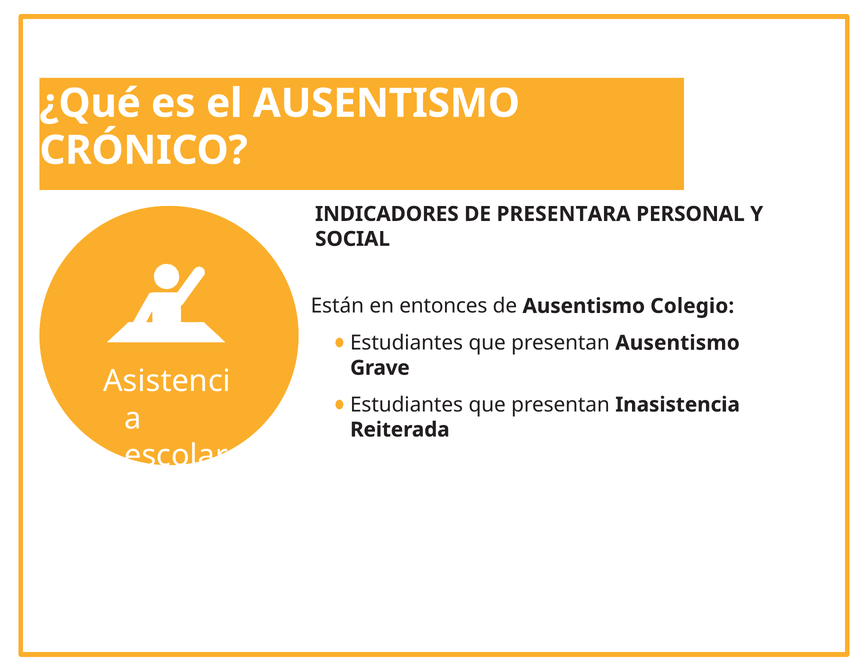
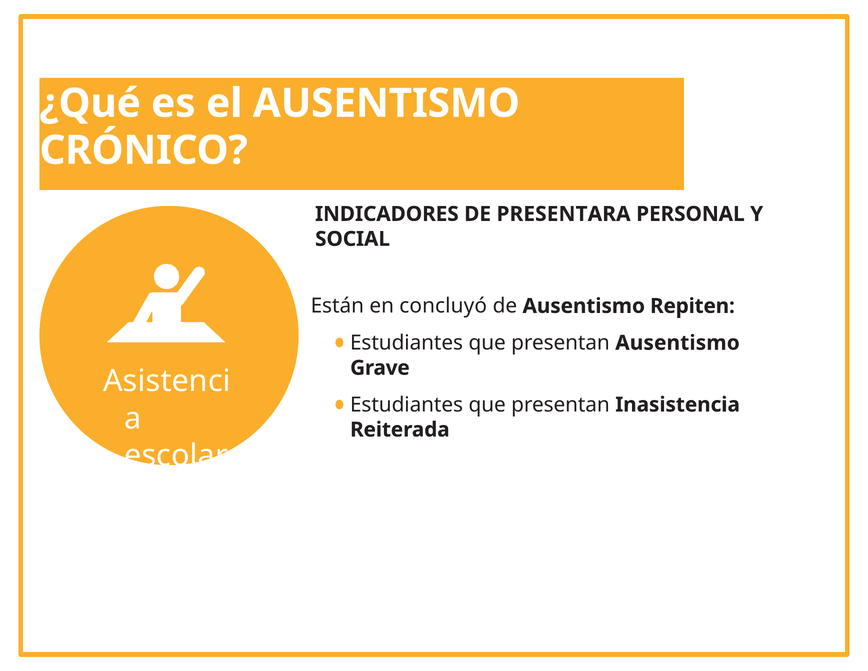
entonces: entonces -> concluyó
Colegio: Colegio -> Repiten
